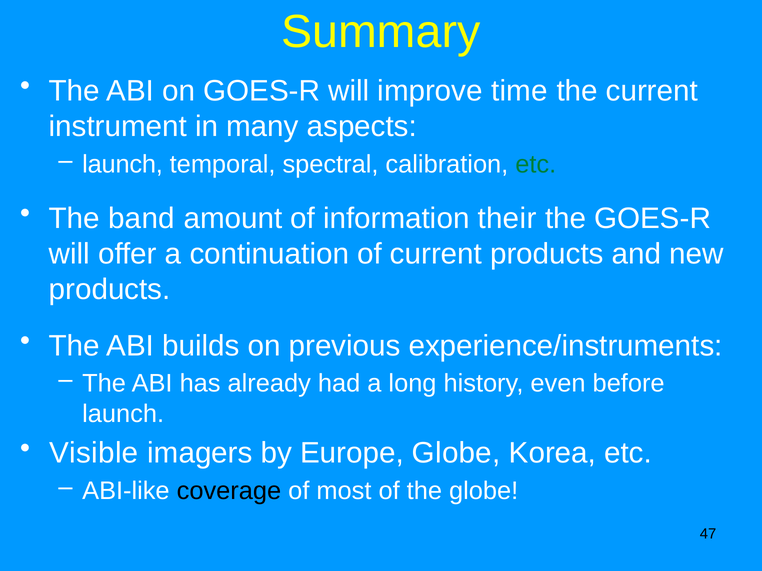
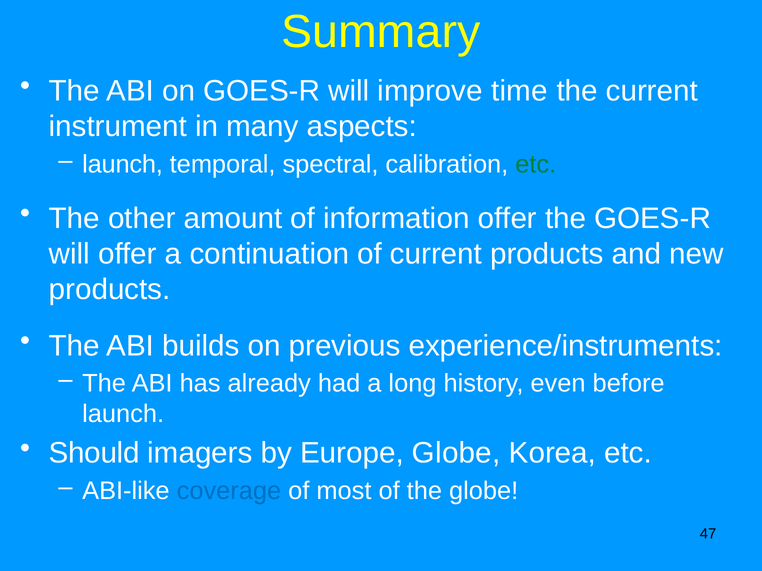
band: band -> other
information their: their -> offer
Visible: Visible -> Should
coverage colour: black -> blue
